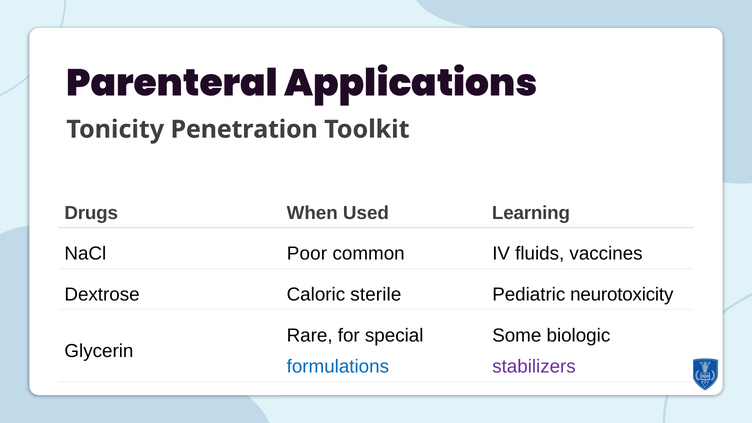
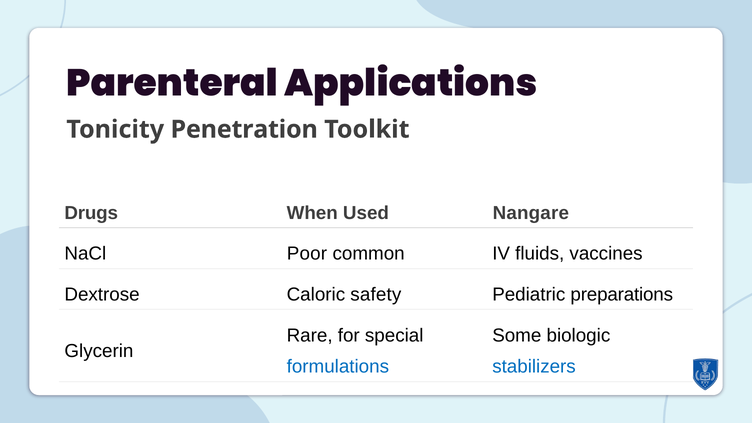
Learning: Learning -> Nangare
sterile: sterile -> safety
neurotoxicity: neurotoxicity -> preparations
stabilizers colour: purple -> blue
